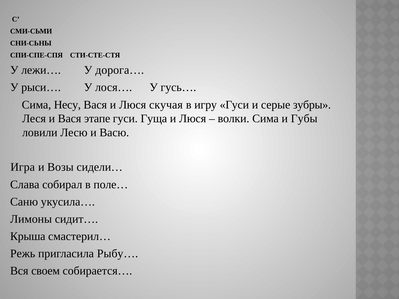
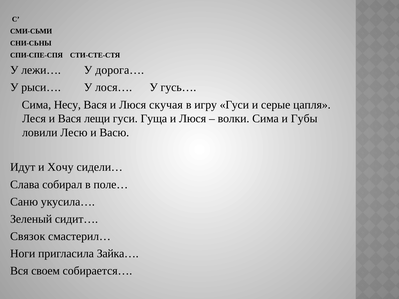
зубры: зубры -> цапля
этапе: этапе -> лещи
Игра: Игра -> Идут
Возы: Возы -> Хочу
Лимоны: Лимоны -> Зеленый
Крыша: Крыша -> Связок
Режь: Режь -> Ноги
Рыбу…: Рыбу… -> Зайка…
